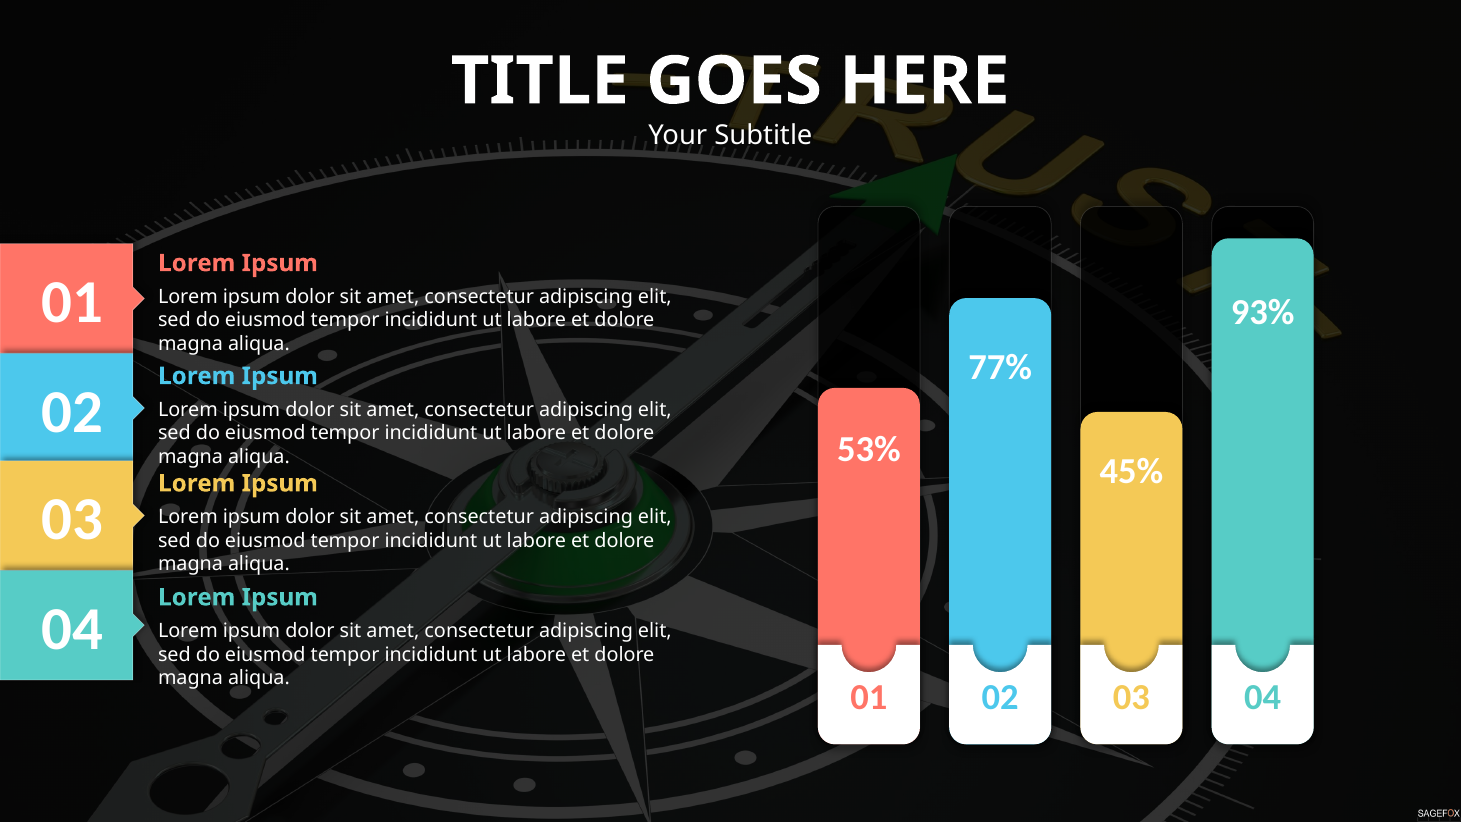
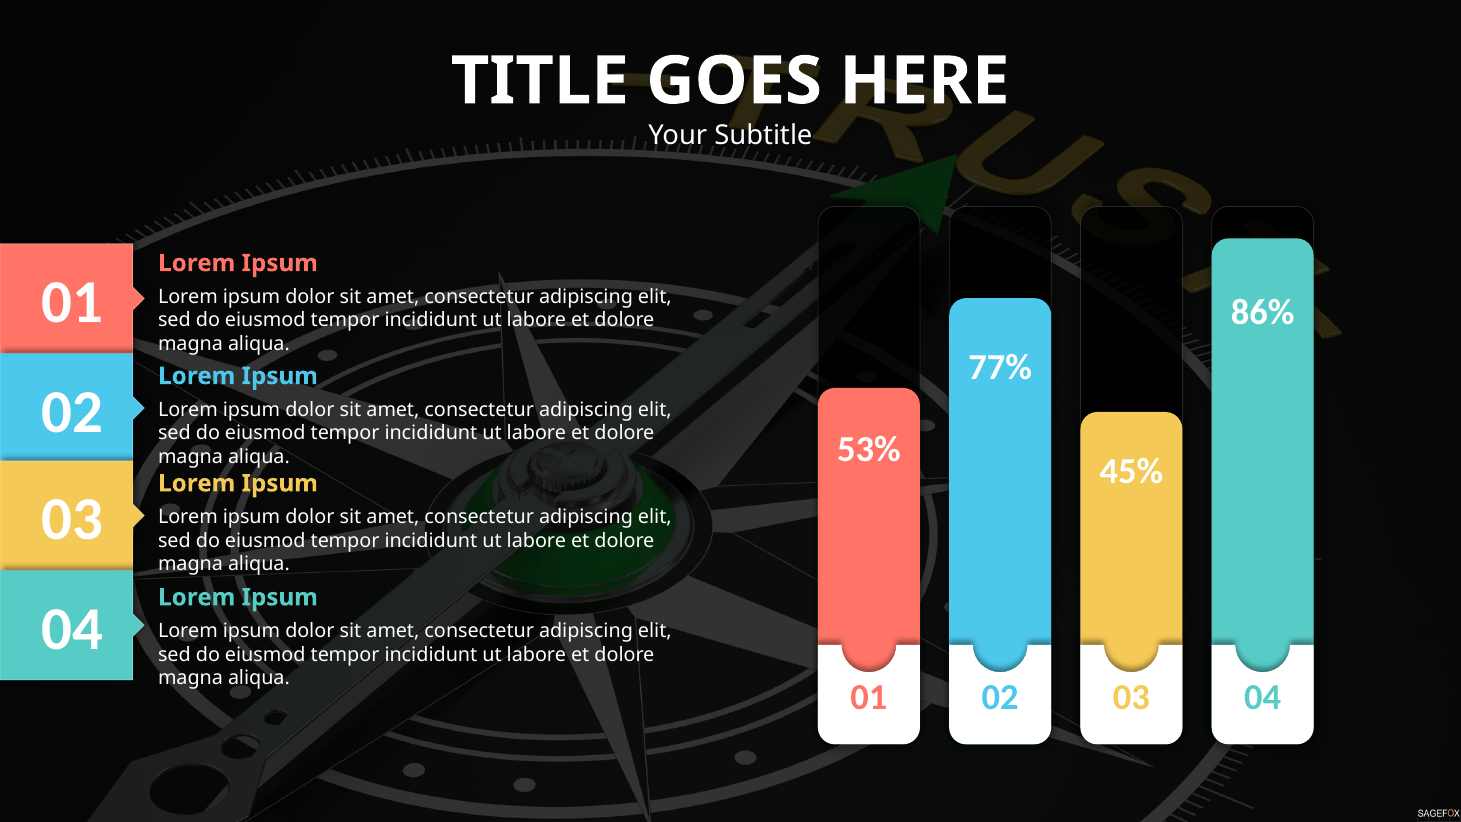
93%: 93% -> 86%
